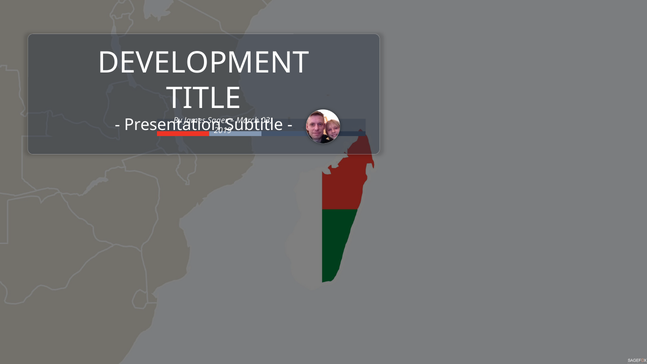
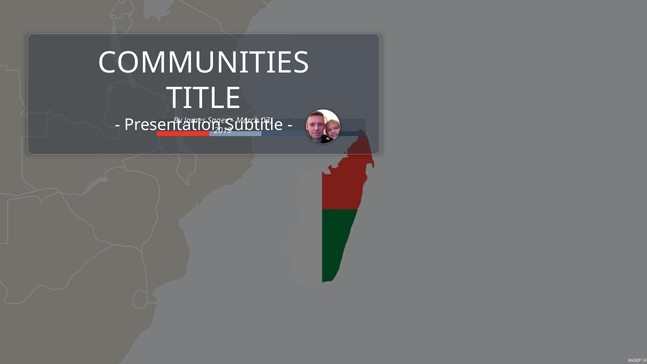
DEVELOPMENT: DEVELOPMENT -> COMMUNITIES
